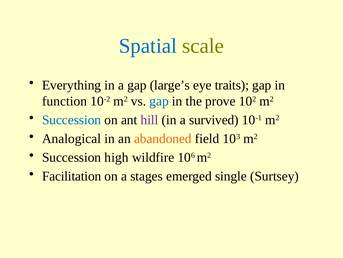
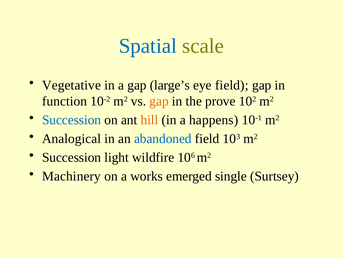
Everything: Everything -> Vegetative
eye traits: traits -> field
gap at (159, 101) colour: blue -> orange
hill colour: purple -> orange
survived: survived -> happens
abandoned colour: orange -> blue
high: high -> light
Facilitation: Facilitation -> Machinery
stages: stages -> works
